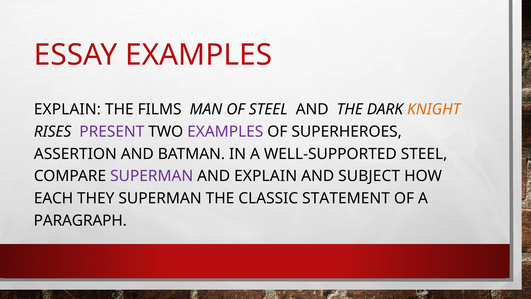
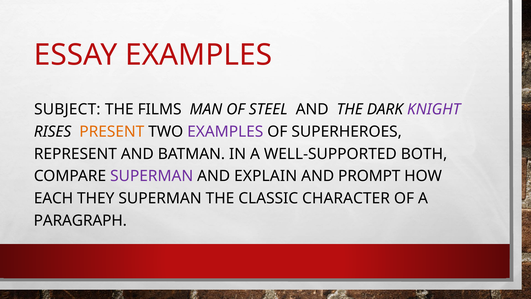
EXPLAIN at (67, 109): EXPLAIN -> SUBJECT
KNIGHT colour: orange -> purple
PRESENT colour: purple -> orange
ASSERTION: ASSERTION -> REPRESENT
WELL-SUPPORTED STEEL: STEEL -> BOTH
SUBJECT: SUBJECT -> PROMPT
STATEMENT: STATEMENT -> CHARACTER
